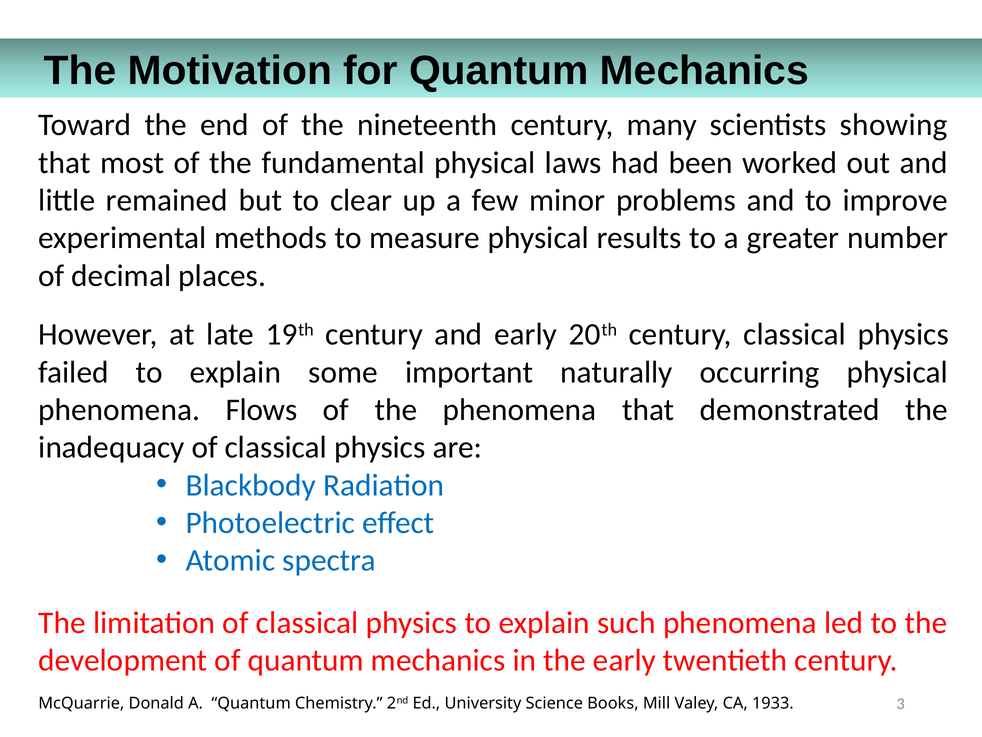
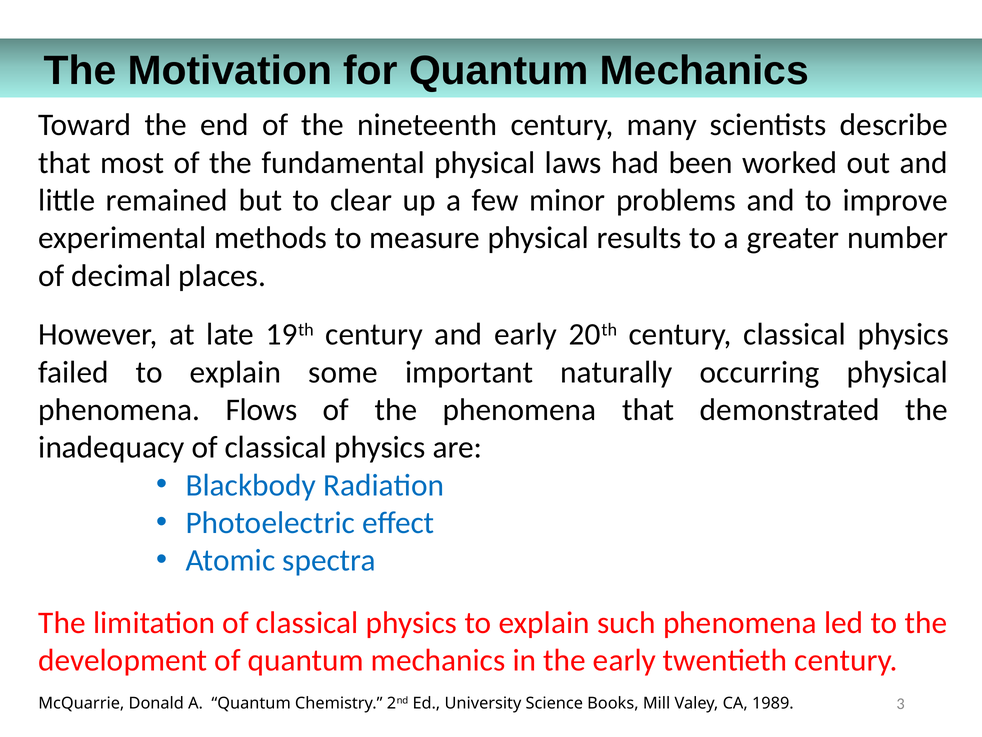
showing: showing -> describe
1933: 1933 -> 1989
